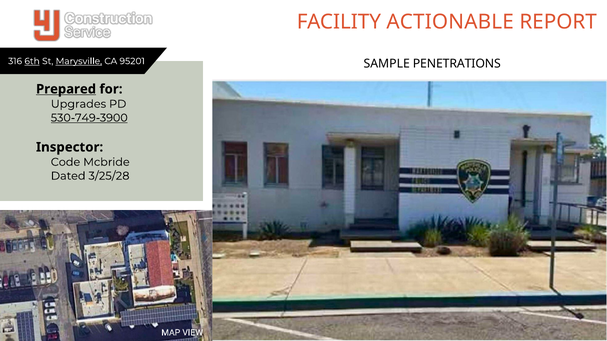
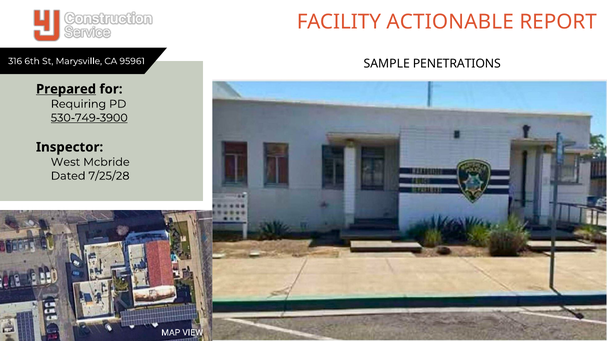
6th underline: present -> none
Marysville underline: present -> none
95201: 95201 -> 95961
Upgrades: Upgrades -> Requiring
Code: Code -> West
3/25/28: 3/25/28 -> 7/25/28
